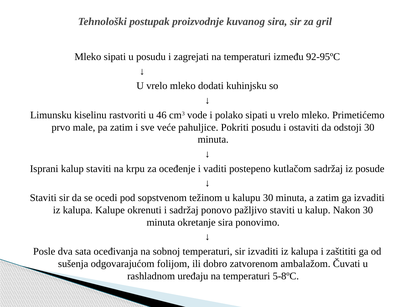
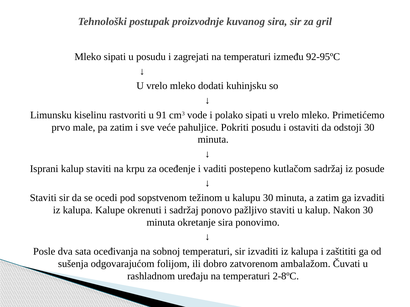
46: 46 -> 91
5-8ºC: 5-8ºC -> 2-8ºC
